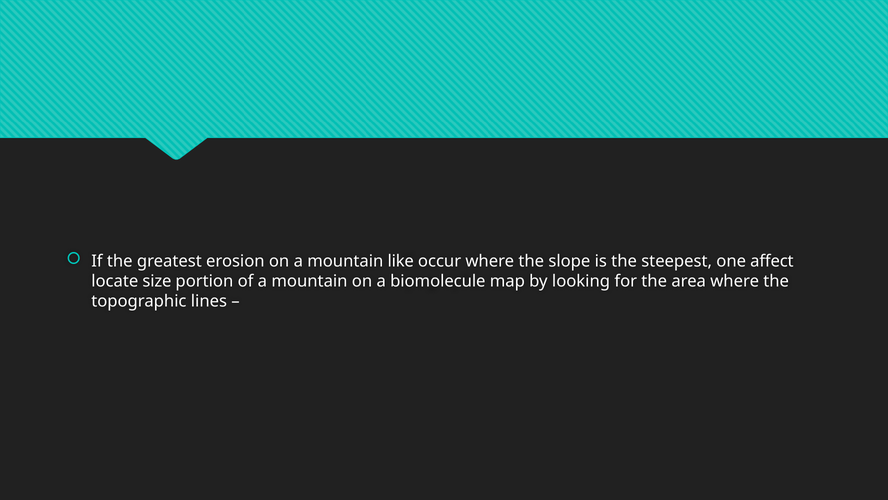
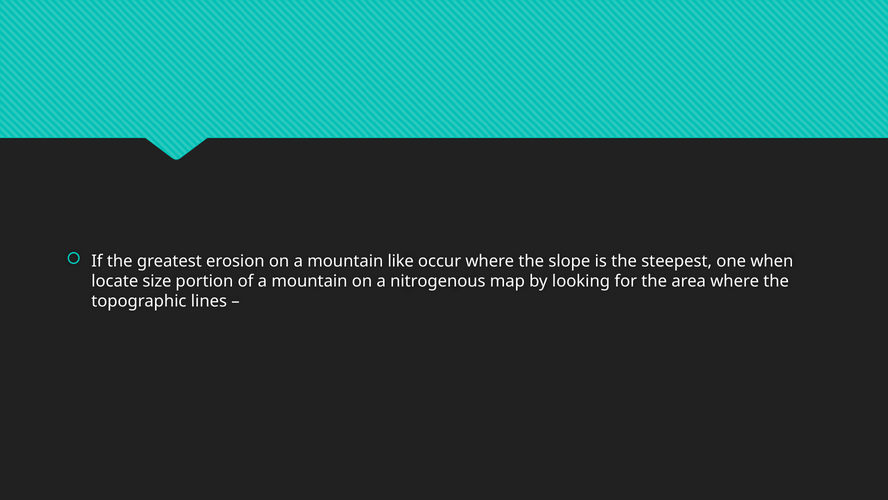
affect: affect -> when
biomolecule: biomolecule -> nitrogenous
